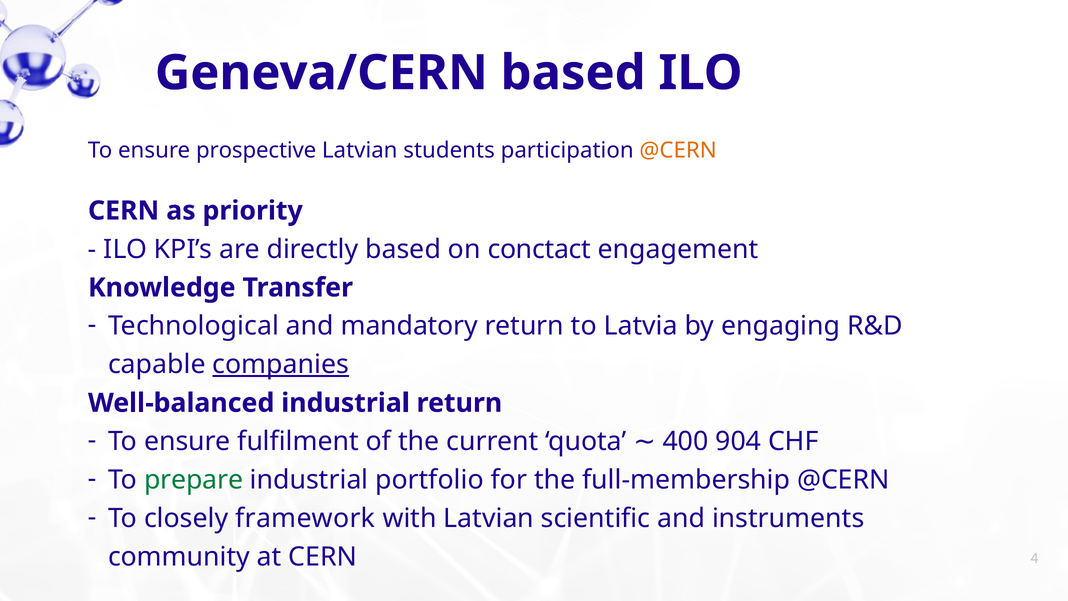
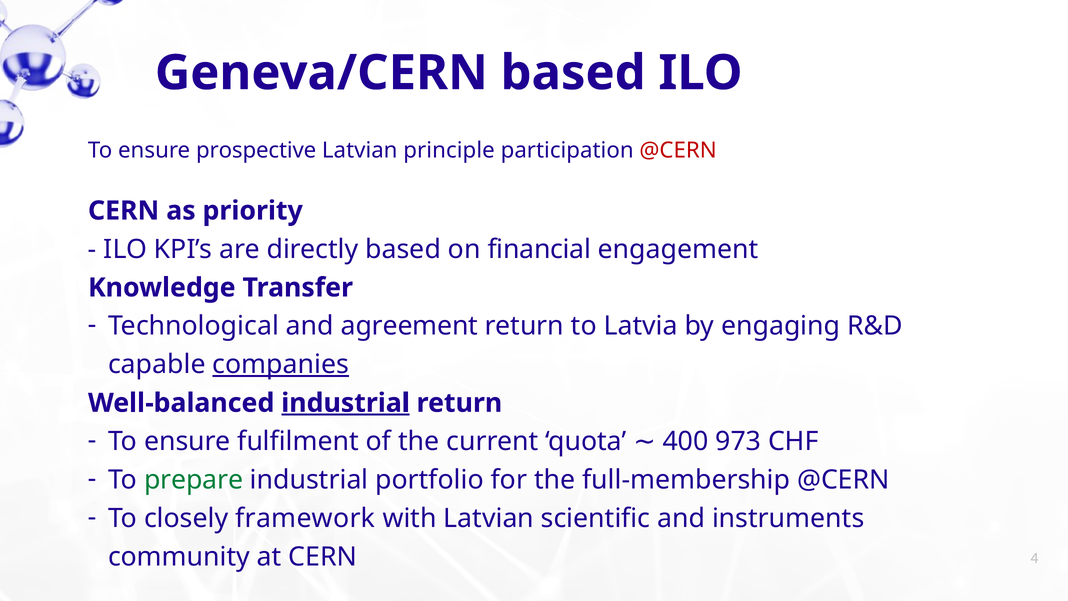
students: students -> principle
@CERN at (678, 150) colour: orange -> red
conctact: conctact -> financial
mandatory: mandatory -> agreement
industrial at (345, 403) underline: none -> present
904: 904 -> 973
